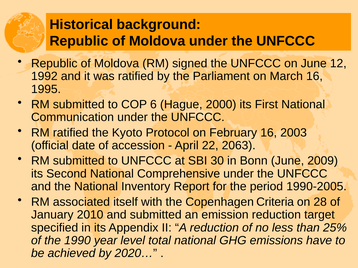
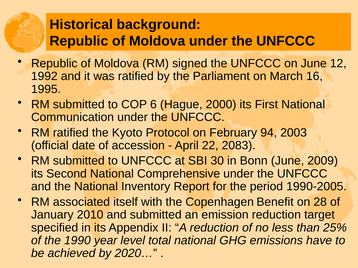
February 16: 16 -> 94
2063: 2063 -> 2083
Criteria: Criteria -> Benefit
